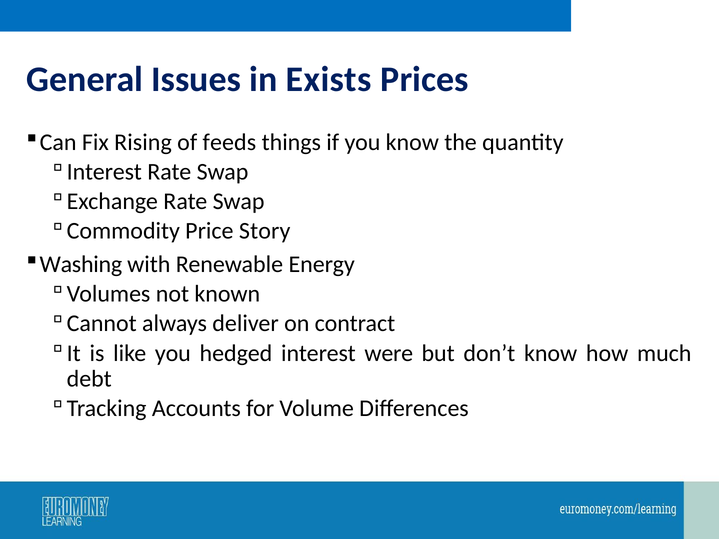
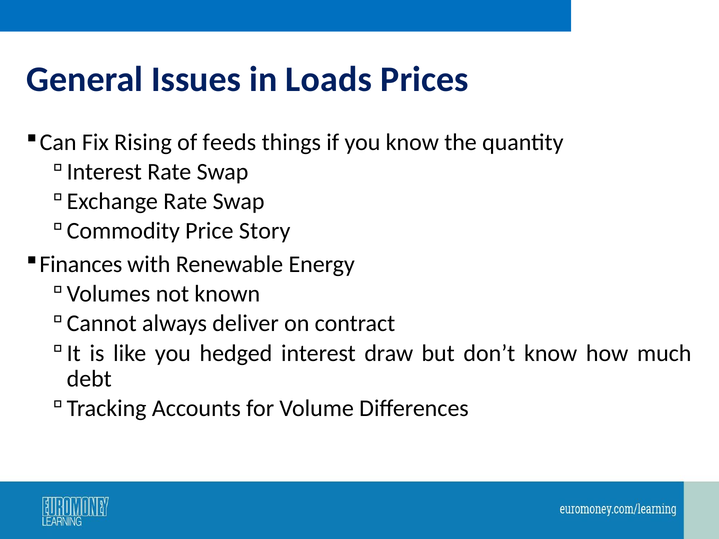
Exists: Exists -> Loads
Washing: Washing -> Finances
were: were -> draw
